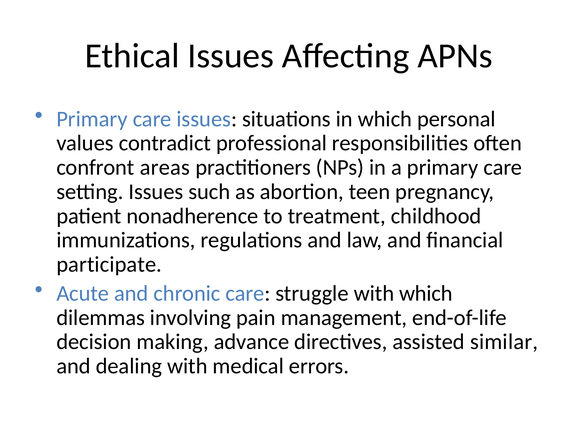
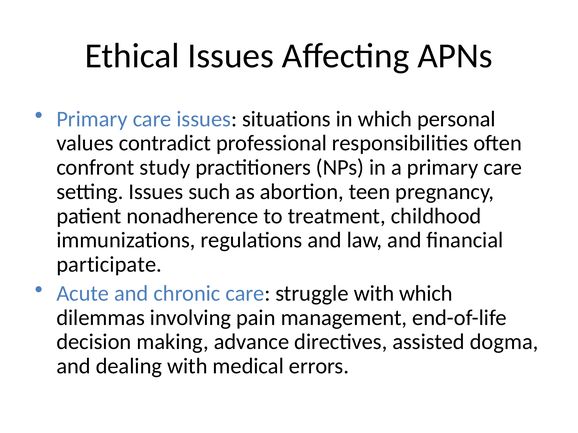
areas: areas -> study
similar: similar -> dogma
